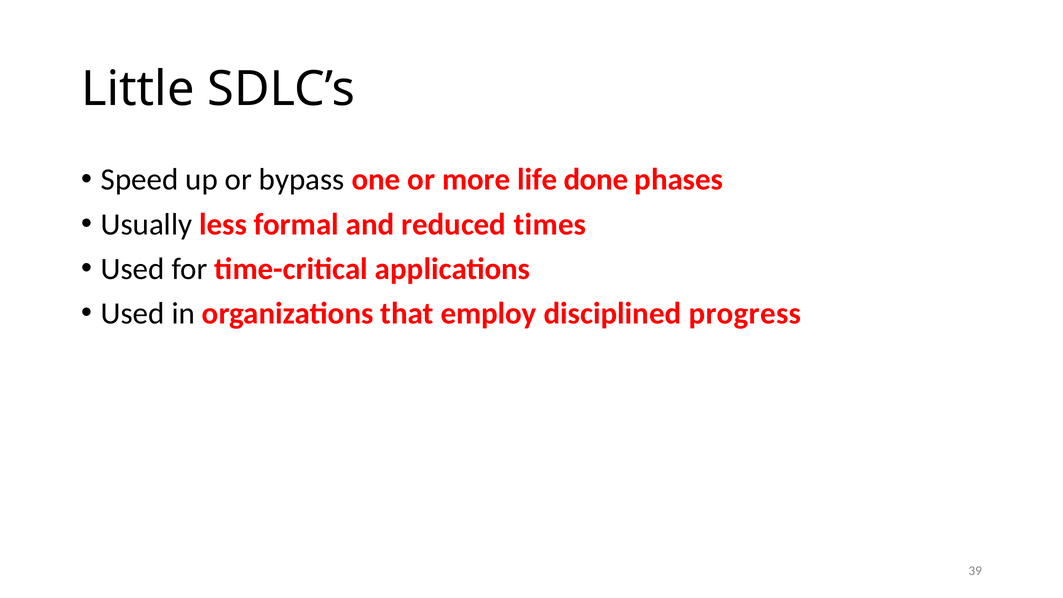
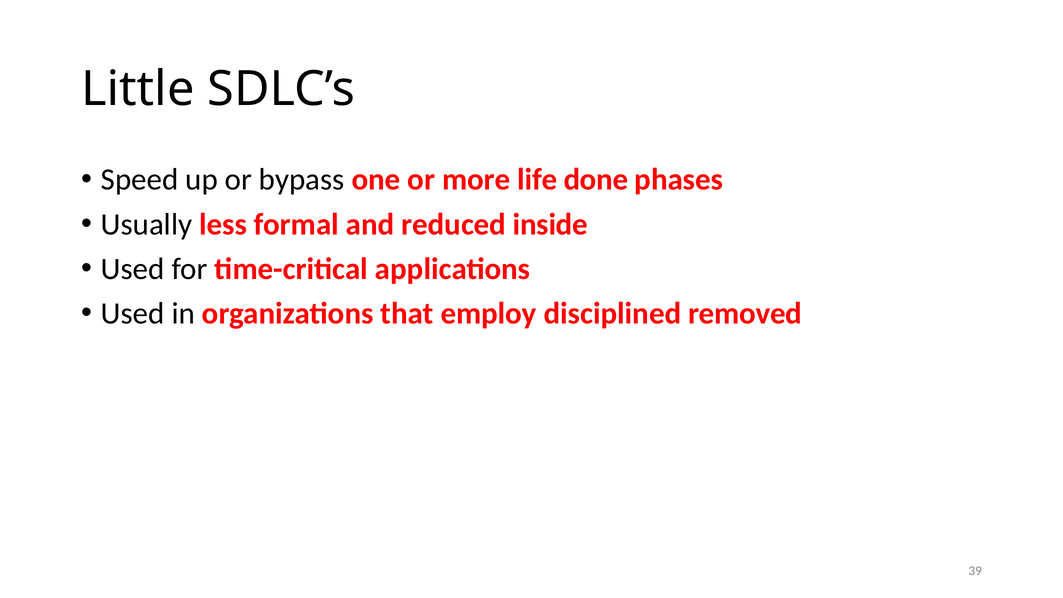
times: times -> inside
progress: progress -> removed
